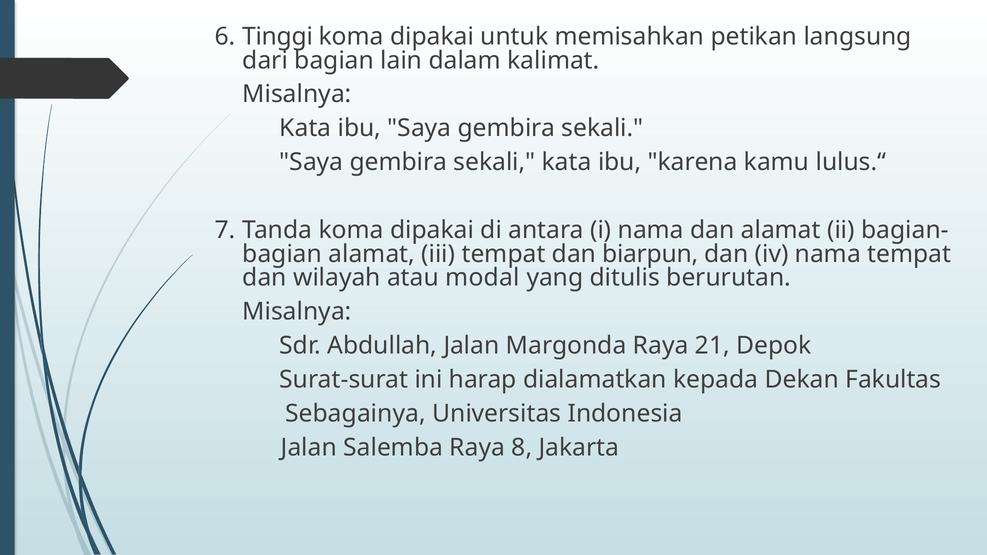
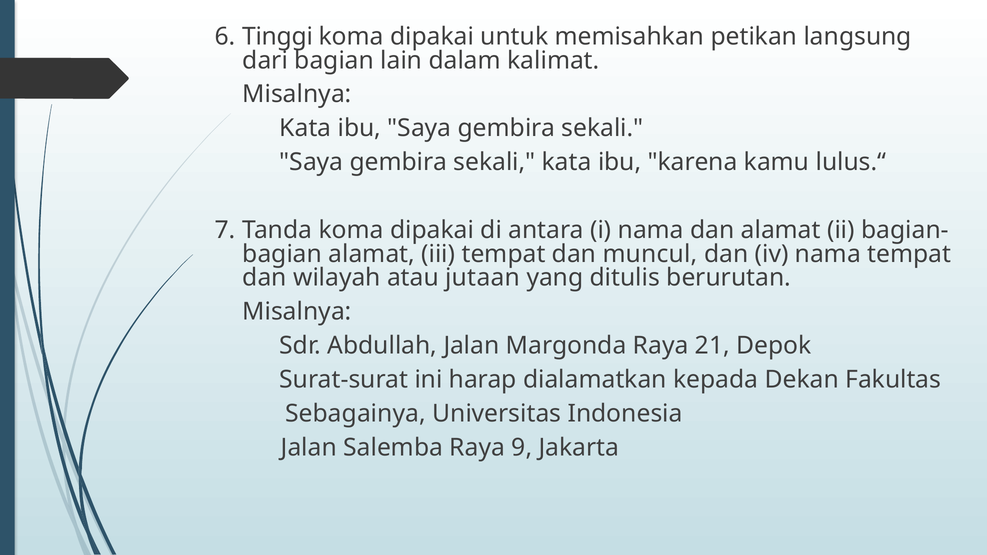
biarpun: biarpun -> muncul
modal: modal -> jutaan
8: 8 -> 9
